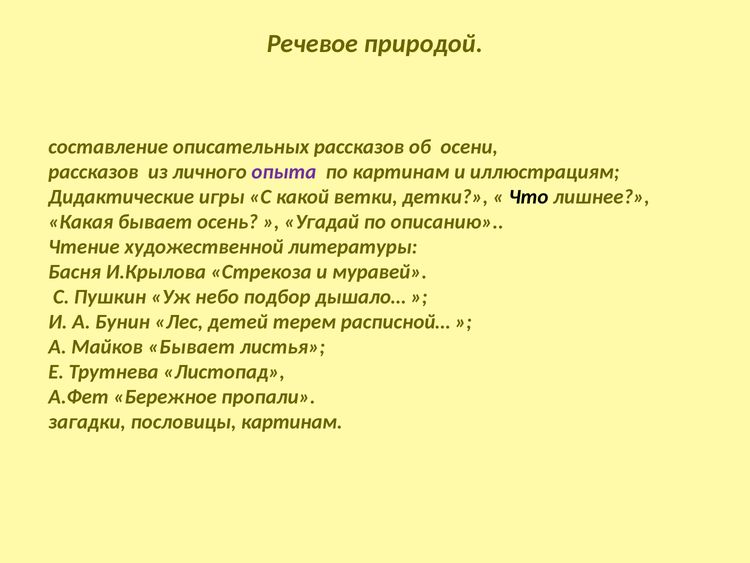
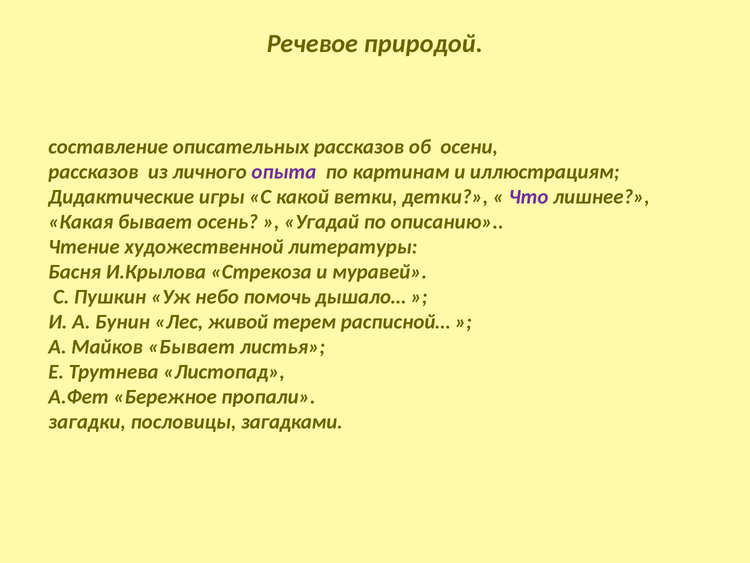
Что colour: black -> purple
подбор: подбор -> помочь
детей: детей -> живой
пословицы картинам: картинам -> загадками
